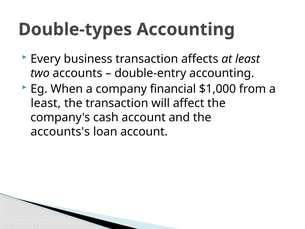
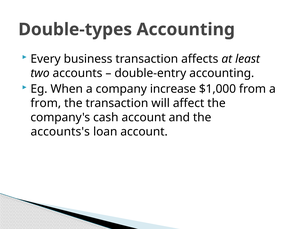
financial: financial -> increase
least at (46, 103): least -> from
